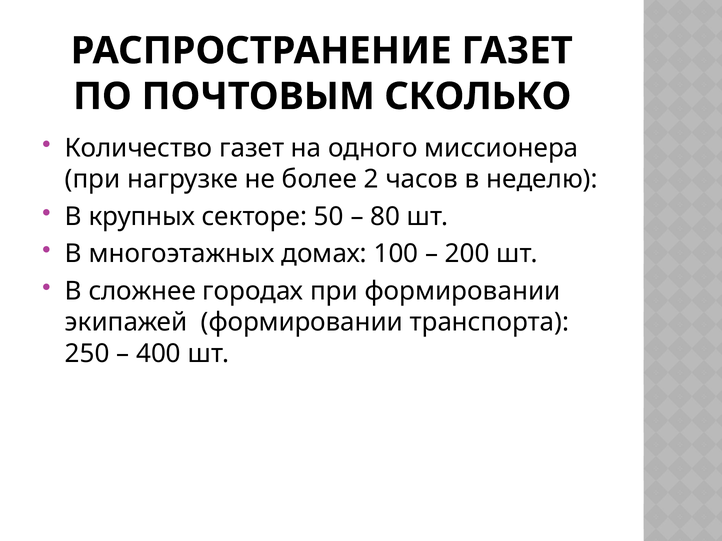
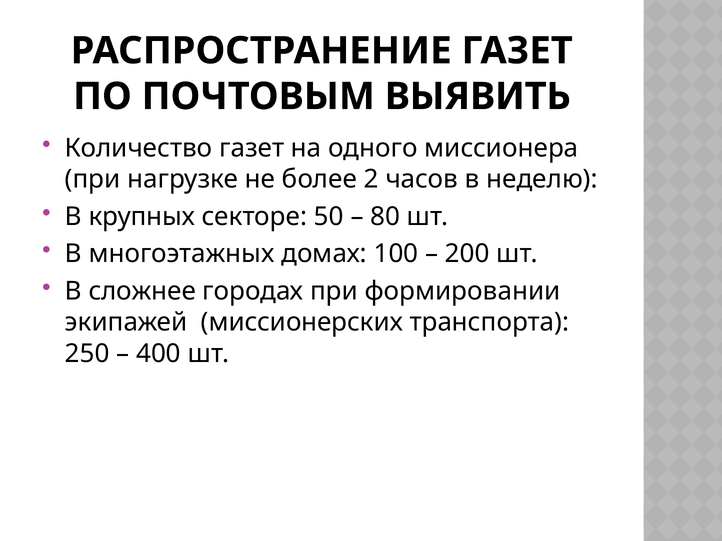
СКОЛЬКО: СКОЛЬКО -> ВЫЯВИТЬ
экипажей формировании: формировании -> миссионерских
